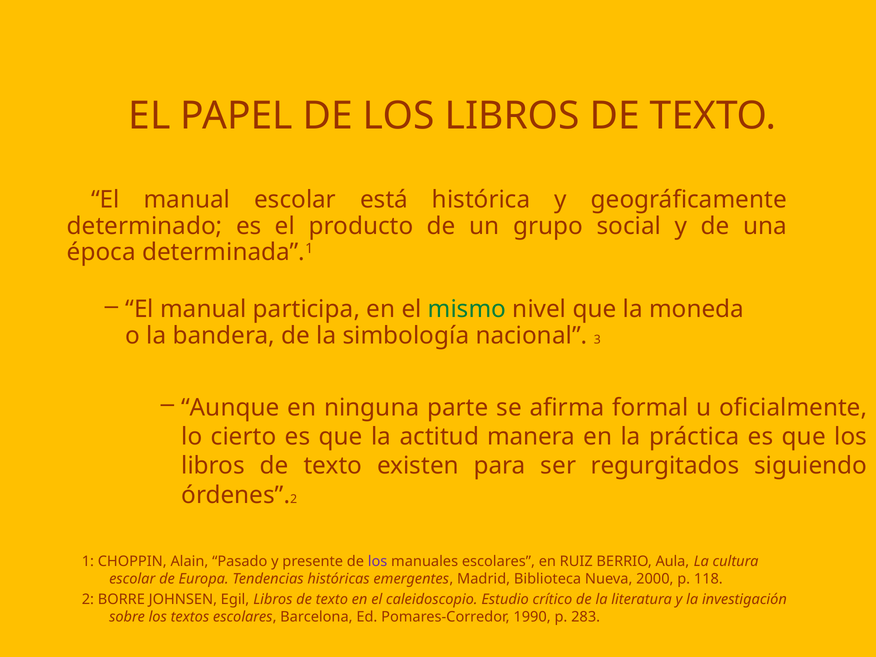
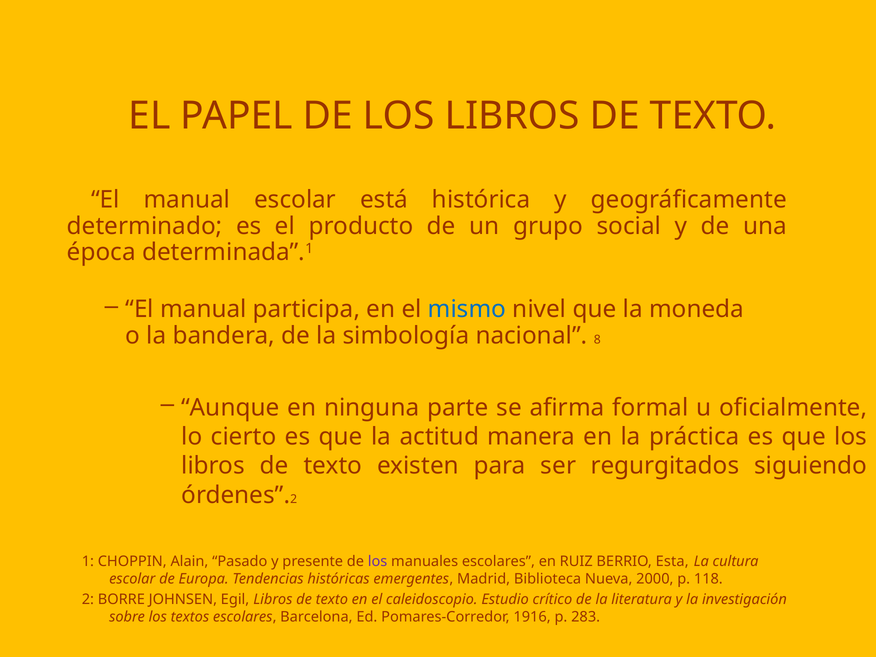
mismo colour: green -> blue
3: 3 -> 8
Aula: Aula -> Esta
1990: 1990 -> 1916
